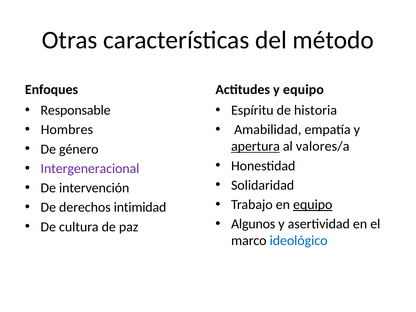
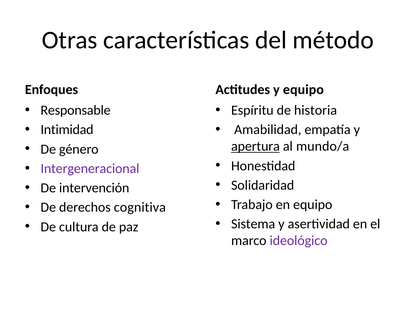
Hombres: Hombres -> Intimidad
valores/a: valores/a -> mundo/a
equipo at (313, 205) underline: present -> none
intimidad: intimidad -> cognitiva
Algunos: Algunos -> Sistema
ideológico colour: blue -> purple
